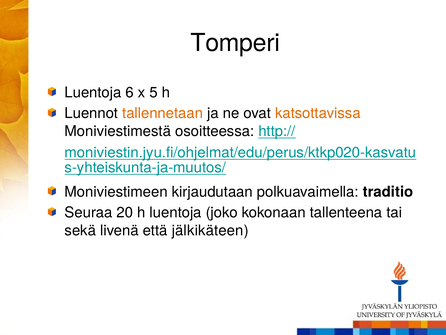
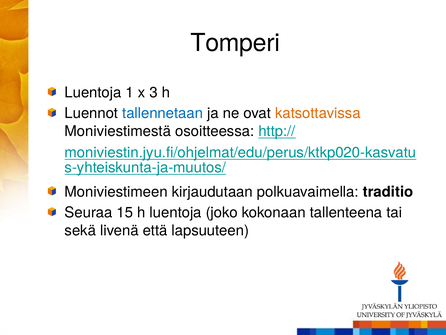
6: 6 -> 1
5: 5 -> 3
tallennetaan colour: orange -> blue
20: 20 -> 15
jälkikäteen: jälkikäteen -> lapsuuteen
